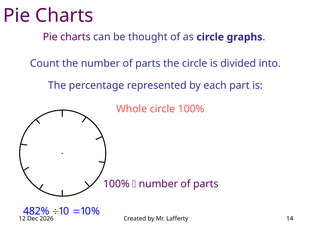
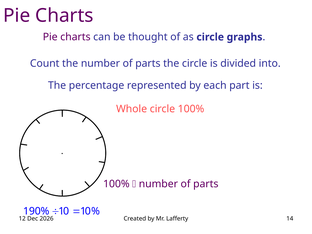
482%: 482% -> 190%
